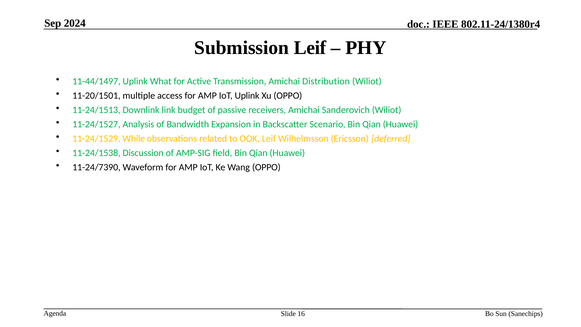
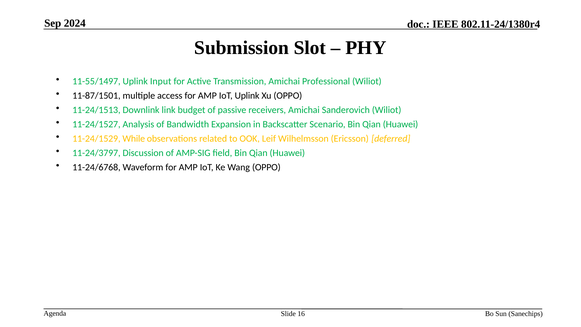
Submission Leif: Leif -> Slot
11-44/1497: 11-44/1497 -> 11-55/1497
What: What -> Input
Distribution: Distribution -> Professional
11-20/1501: 11-20/1501 -> 11-87/1501
11-24/1538: 11-24/1538 -> 11-24/3797
11-24/7390: 11-24/7390 -> 11-24/6768
